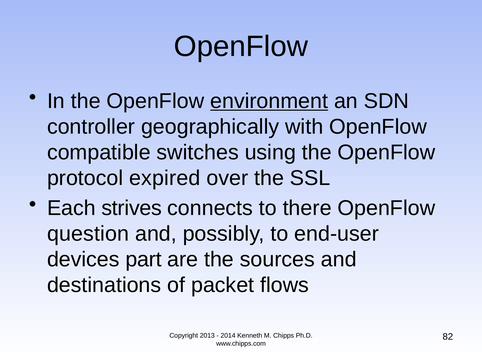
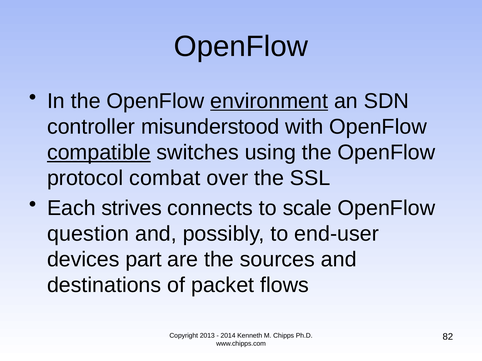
geographically: geographically -> misunderstood
compatible underline: none -> present
expired: expired -> combat
there: there -> scale
